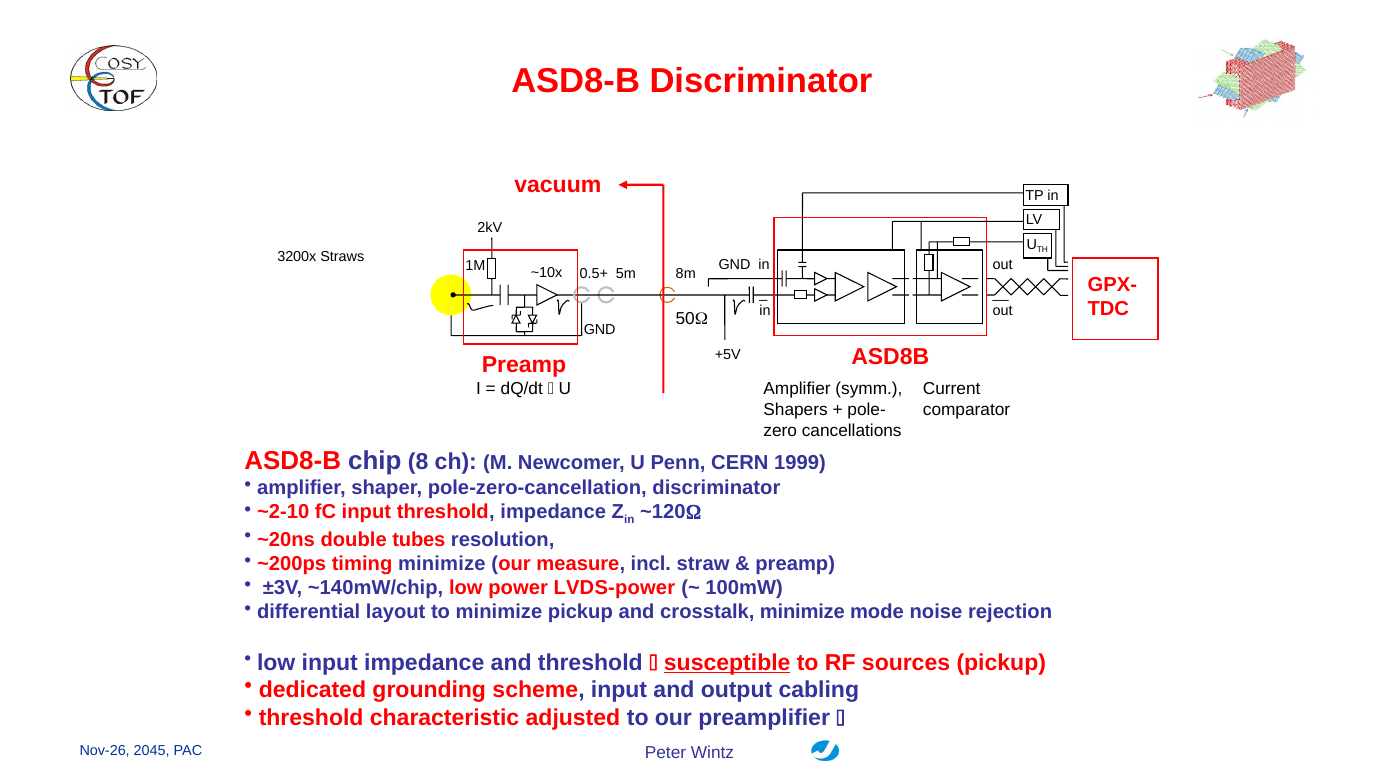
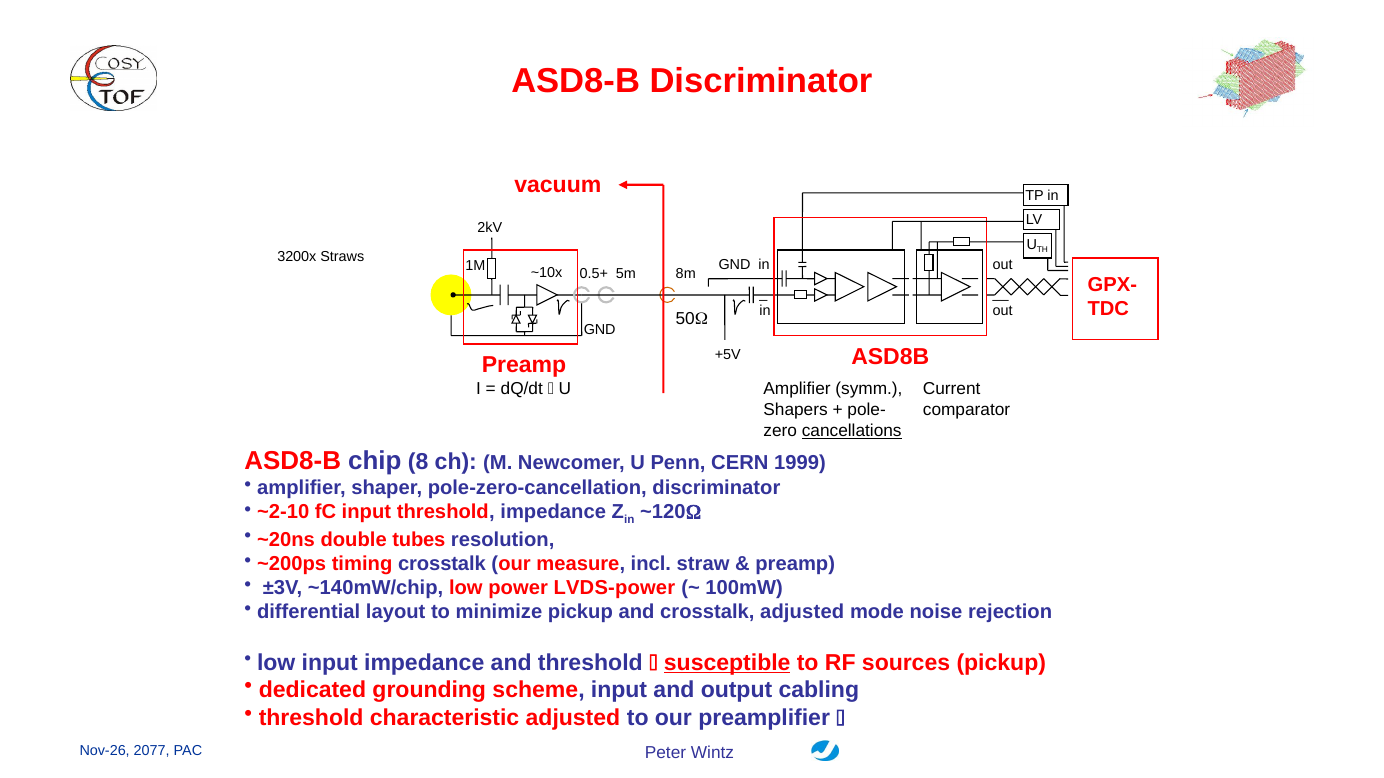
cancellations underline: none -> present
timing minimize: minimize -> crosstalk
crosstalk minimize: minimize -> adjusted
2045: 2045 -> 2077
